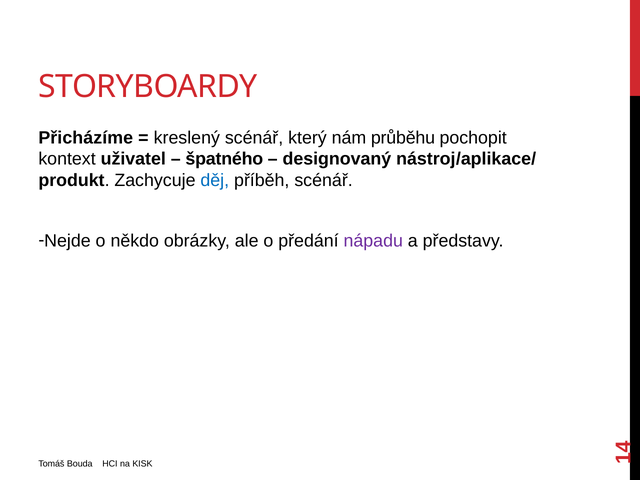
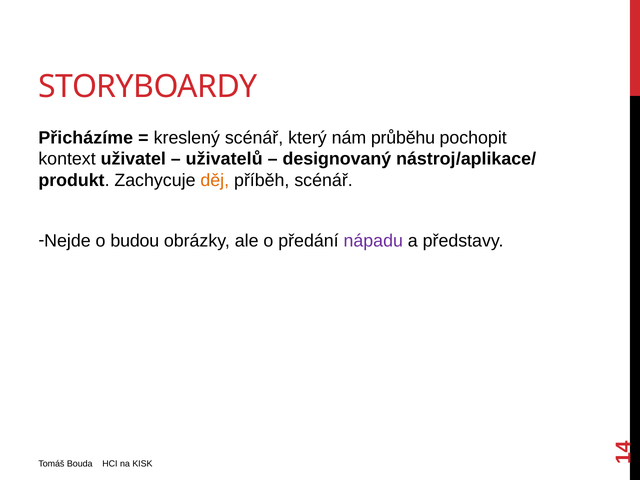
špatného: špatného -> uživatelů
děj colour: blue -> orange
někdo: někdo -> budou
